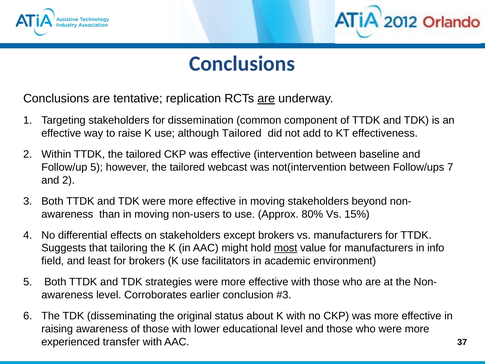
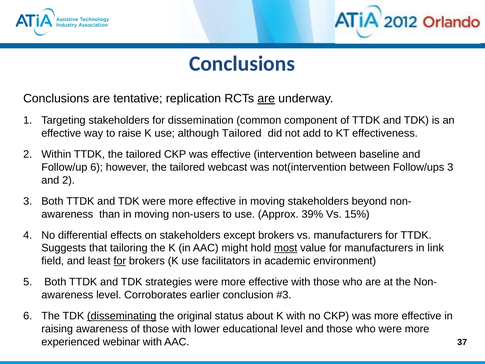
Follow/up 5: 5 -> 6
Follow/ups 7: 7 -> 3
80%: 80% -> 39%
info: info -> link
for at (120, 261) underline: none -> present
disseminating underline: none -> present
transfer: transfer -> webinar
